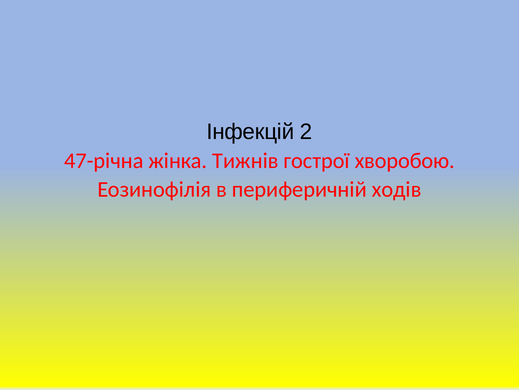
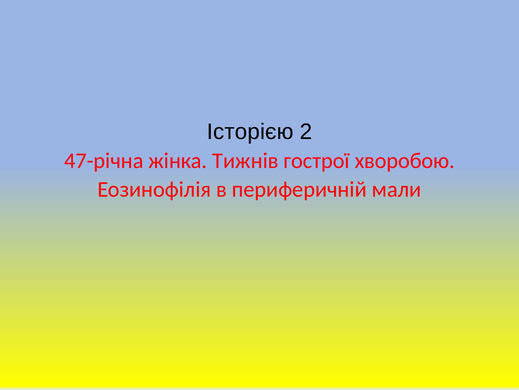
Інфекцій: Інфекцій -> Історією
ходів: ходів -> мали
